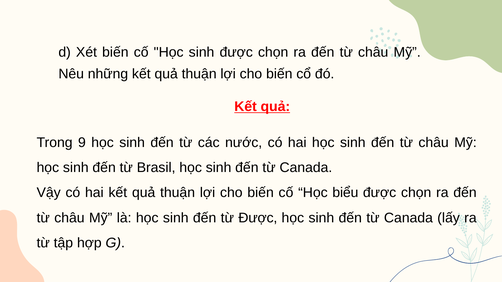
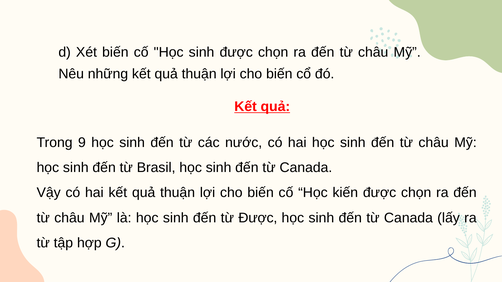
biểu: biểu -> kiến
